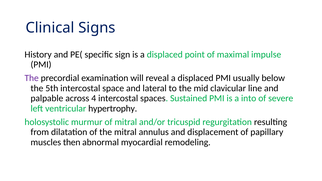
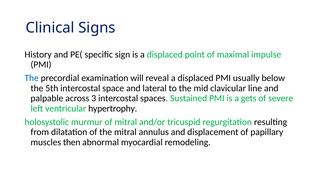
The at (32, 78) colour: purple -> blue
4: 4 -> 3
into: into -> gets
